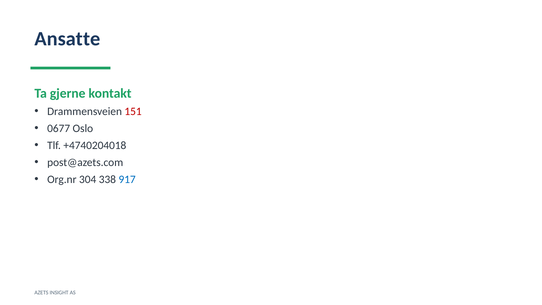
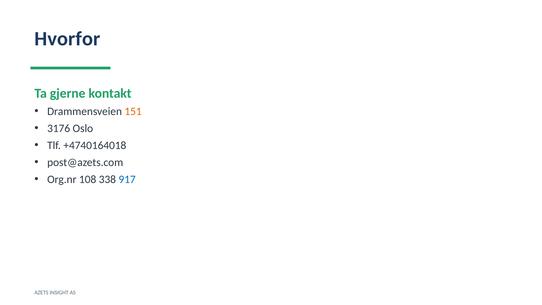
Ansatte: Ansatte -> Hvorfor
151 colour: red -> orange
0677: 0677 -> 3176
+4740204018: +4740204018 -> +4740164018
304: 304 -> 108
